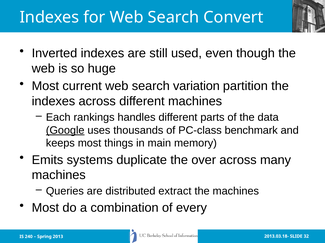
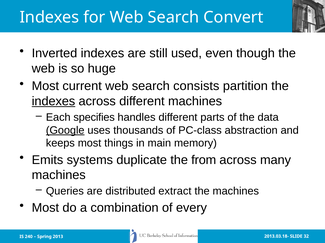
variation: variation -> consists
indexes at (53, 101) underline: none -> present
rankings: rankings -> specifies
benchmark: benchmark -> abstraction
over: over -> from
